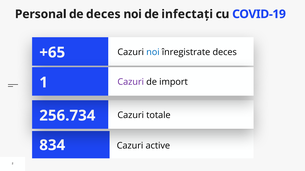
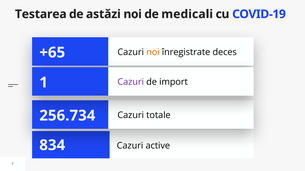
Personal: Personal -> Testarea
de deces: deces -> astăzi
infectați: infectați -> medicali
noi at (153, 52) colour: blue -> orange
